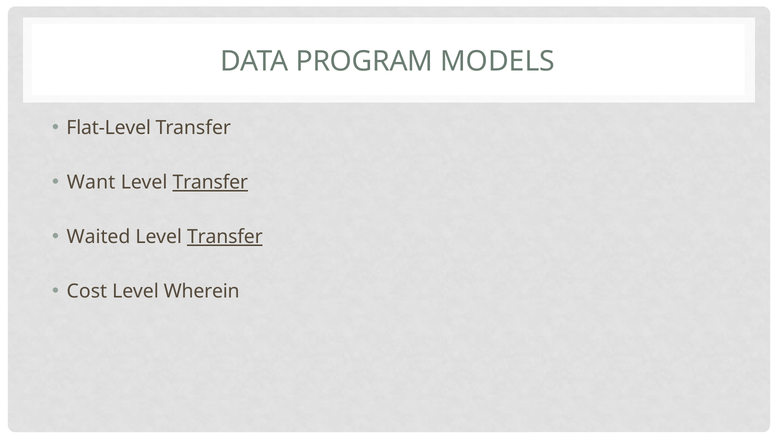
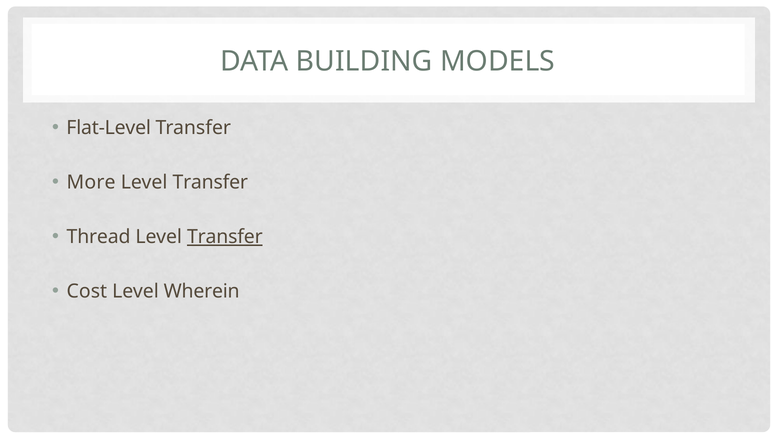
PROGRAM: PROGRAM -> BUILDING
Want: Want -> More
Transfer at (210, 182) underline: present -> none
Waited: Waited -> Thread
